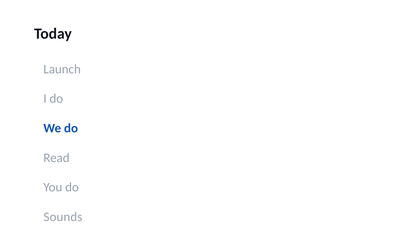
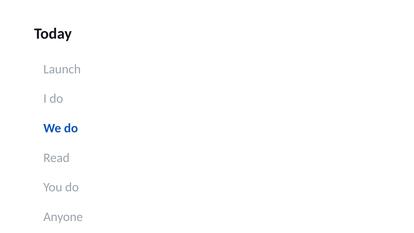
Sounds: Sounds -> Anyone
